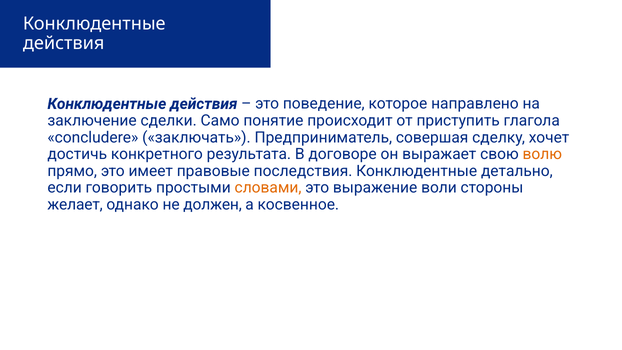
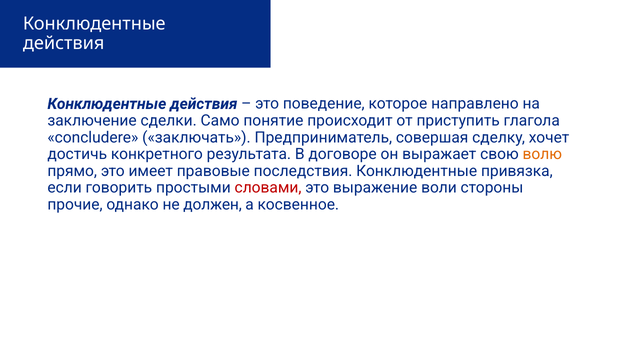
детально: детально -> привязка
словами colour: orange -> red
желает: желает -> прочие
